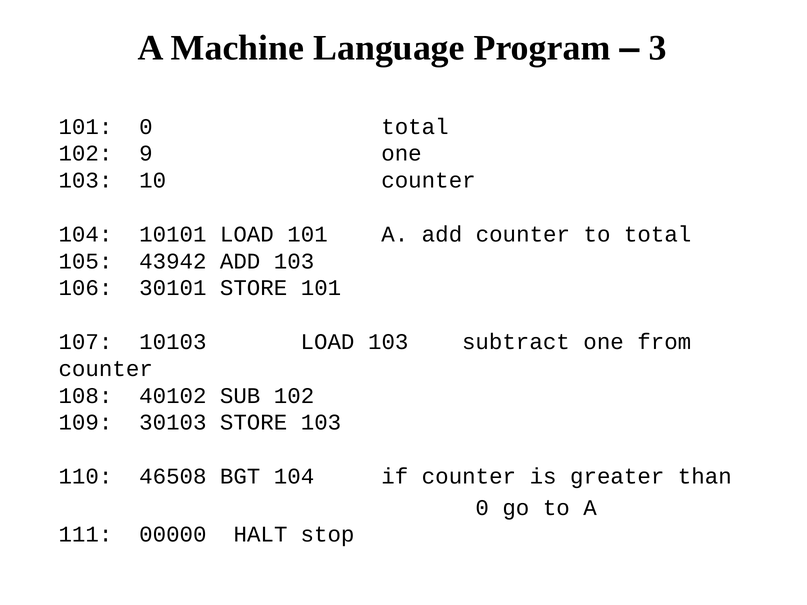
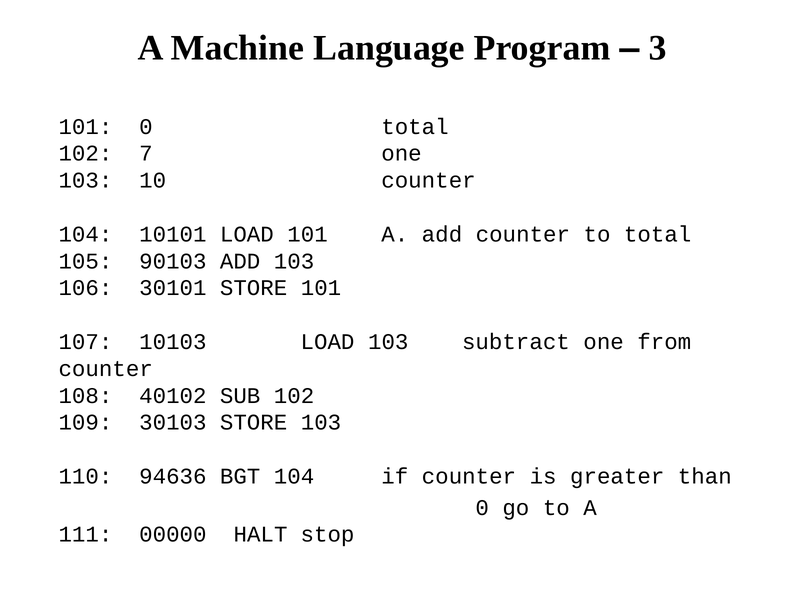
9: 9 -> 7
43942: 43942 -> 90103
46508: 46508 -> 94636
